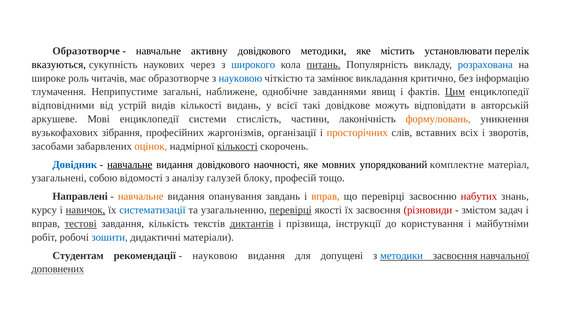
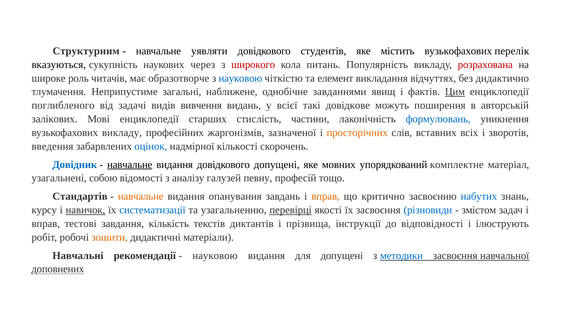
Образотворче at (86, 51): Образотворче -> Структурним
активну: активну -> уявляти
довідкового методики: методики -> студентів
містить установлювати: установлювати -> вузькофахових
широкого colour: blue -> red
питань underline: present -> none
розрахована colour: blue -> red
замінює: замінює -> елемент
критично: критично -> відчуттях
інформацію: інформацію -> дидактично
відповідними: відповідними -> поглибленого
устрій: устрій -> задачі
видів кількості: кількості -> вивчення
відповідати: відповідати -> поширення
аркушеве: аркушеве -> залікових
системи: системи -> старших
формулювань colour: orange -> blue
вузькофахових зібрання: зібрання -> викладу
організації: організації -> зазначеної
засобами: засобами -> введення
оцінок colour: orange -> blue
кількості at (237, 146) underline: present -> none
довідкового наочності: наочності -> допущені
блоку: блоку -> певну
Направлені: Направлені -> Стандартів
що перевірці: перевірці -> критично
набутих colour: red -> blue
різновиди colour: red -> blue
тестові underline: present -> none
диктантів underline: present -> none
користування: користування -> відповідності
майбутніми: майбутніми -> ілюструють
зошити colour: blue -> orange
Студентам: Студентам -> Навчальні
